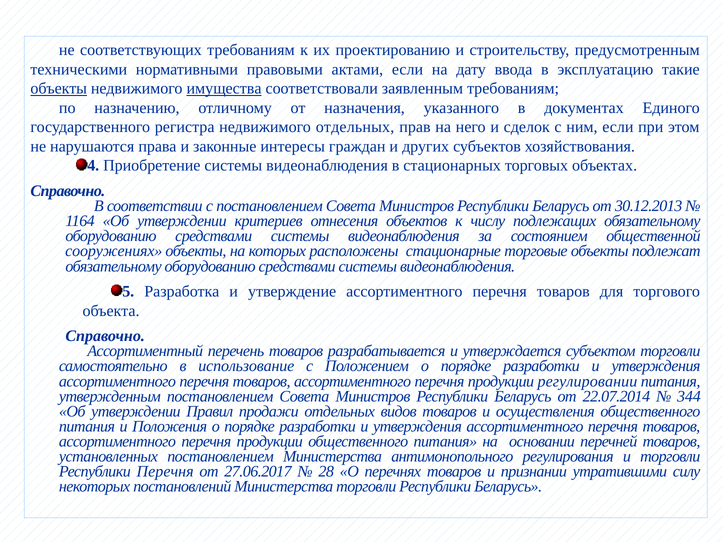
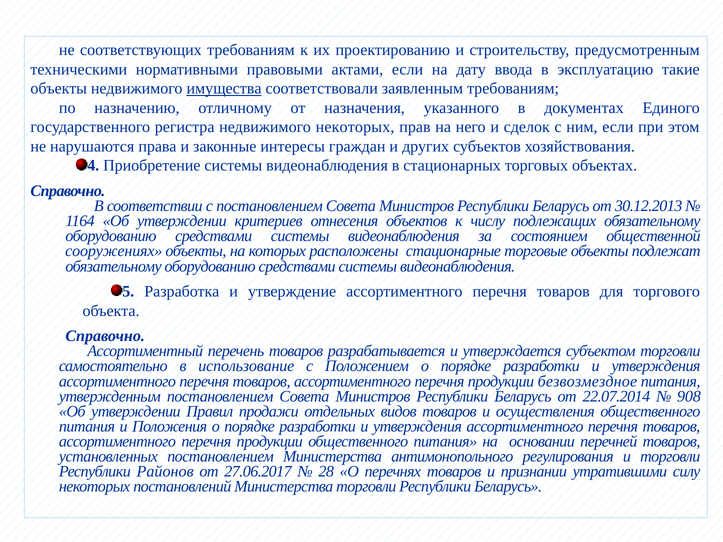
объекты at (59, 89) underline: present -> none
недвижимого отдельных: отдельных -> некоторых
регулировании: регулировании -> безвозмездное
344: 344 -> 908
Республики Перечня: Перечня -> Районов
